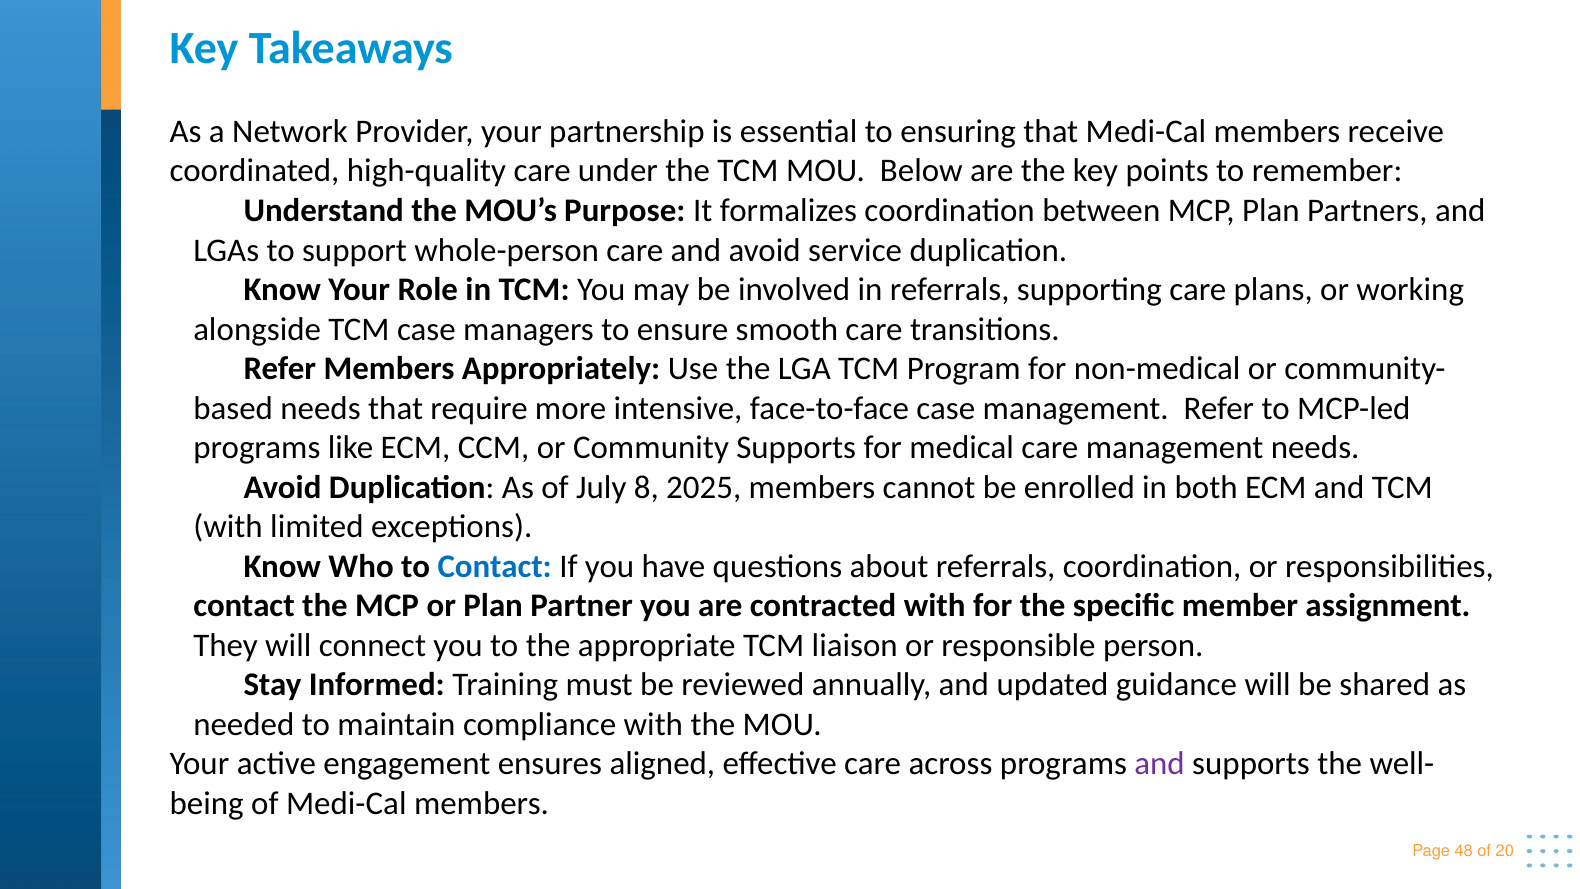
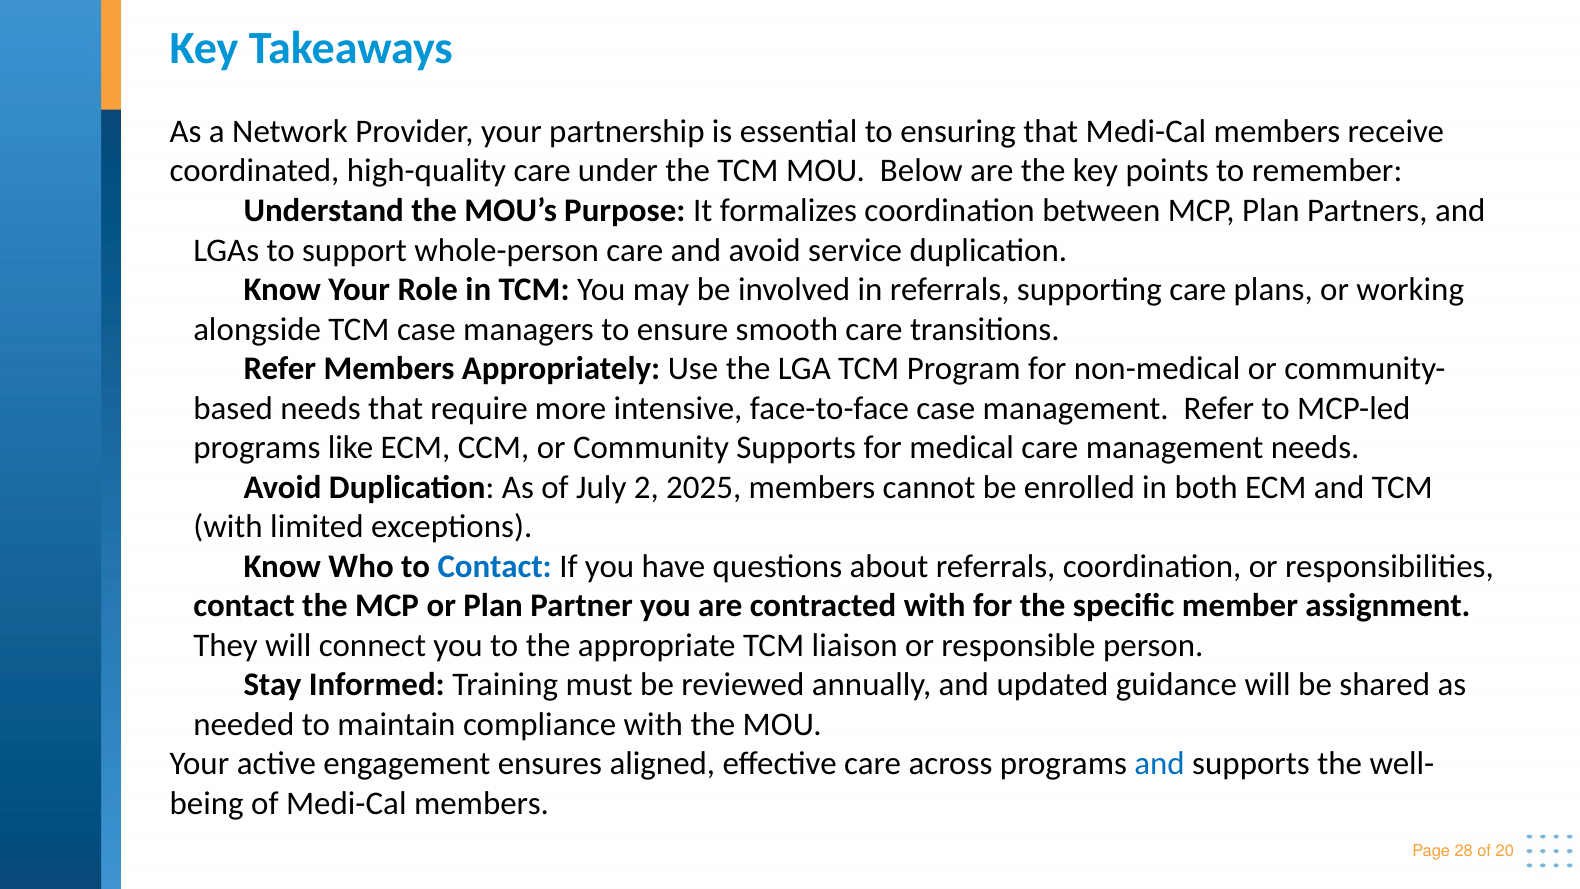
8: 8 -> 2
and at (1160, 764) colour: purple -> blue
48: 48 -> 28
